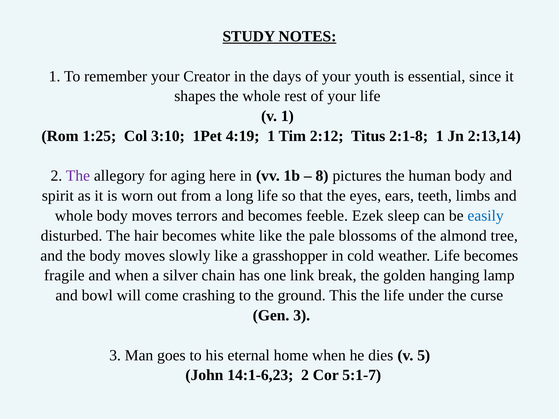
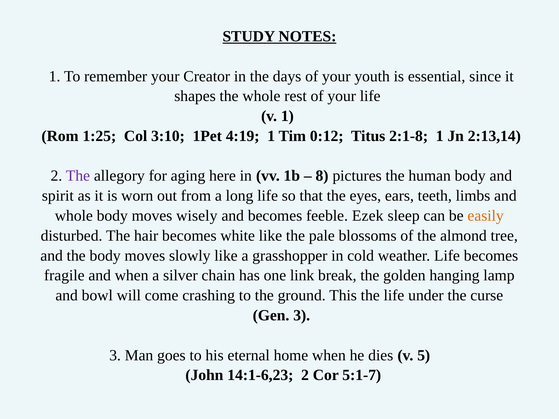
2:12: 2:12 -> 0:12
terrors: terrors -> wisely
easily colour: blue -> orange
